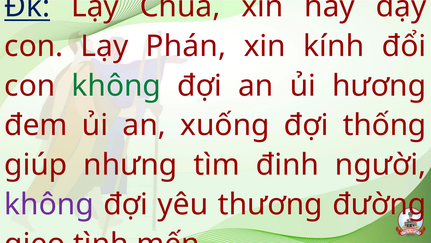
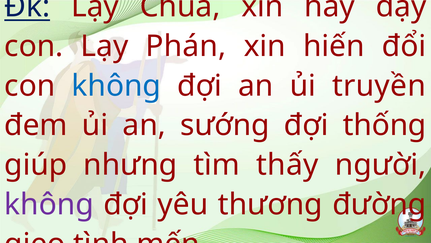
kính: kính -> hiến
không at (116, 86) colour: green -> blue
hương: hương -> truyền
xuống: xuống -> sướng
đinh: đinh -> thấy
